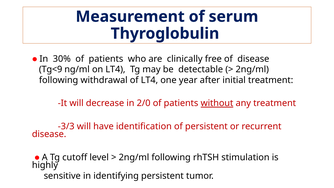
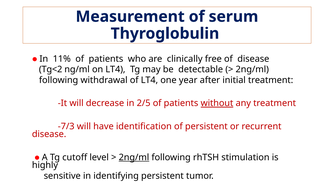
30%: 30% -> 11%
Tg<9: Tg<9 -> Tg<2
2/0: 2/0 -> 2/5
-3/3: -3/3 -> -7/3
2ng/ml at (134, 157) underline: none -> present
